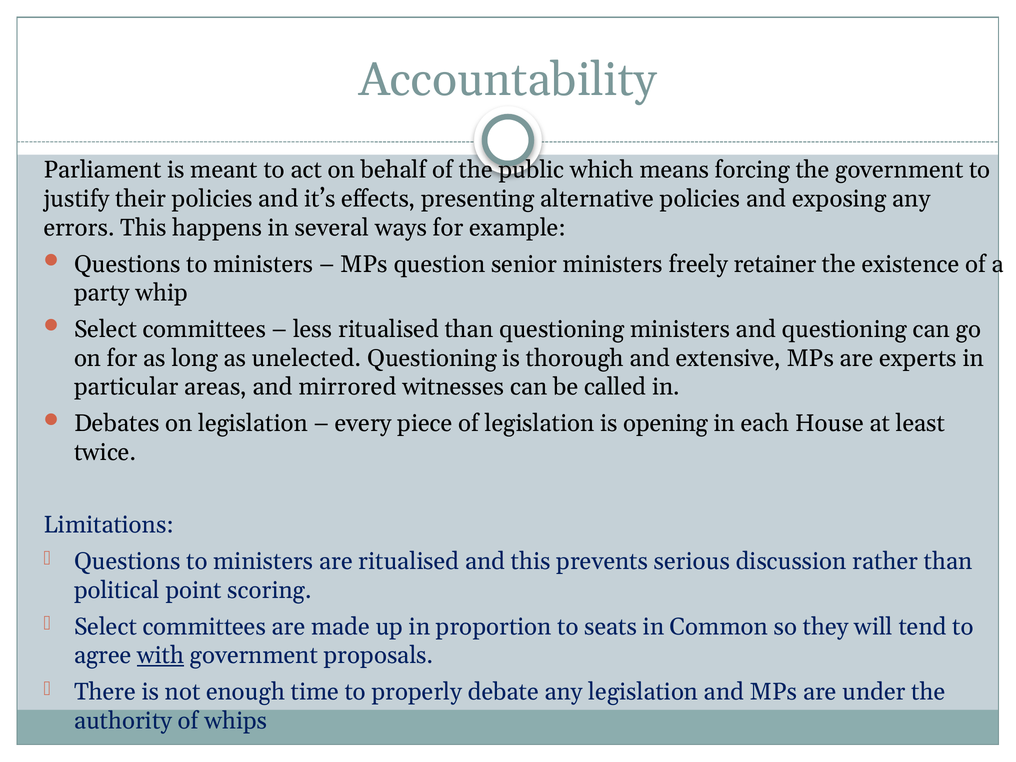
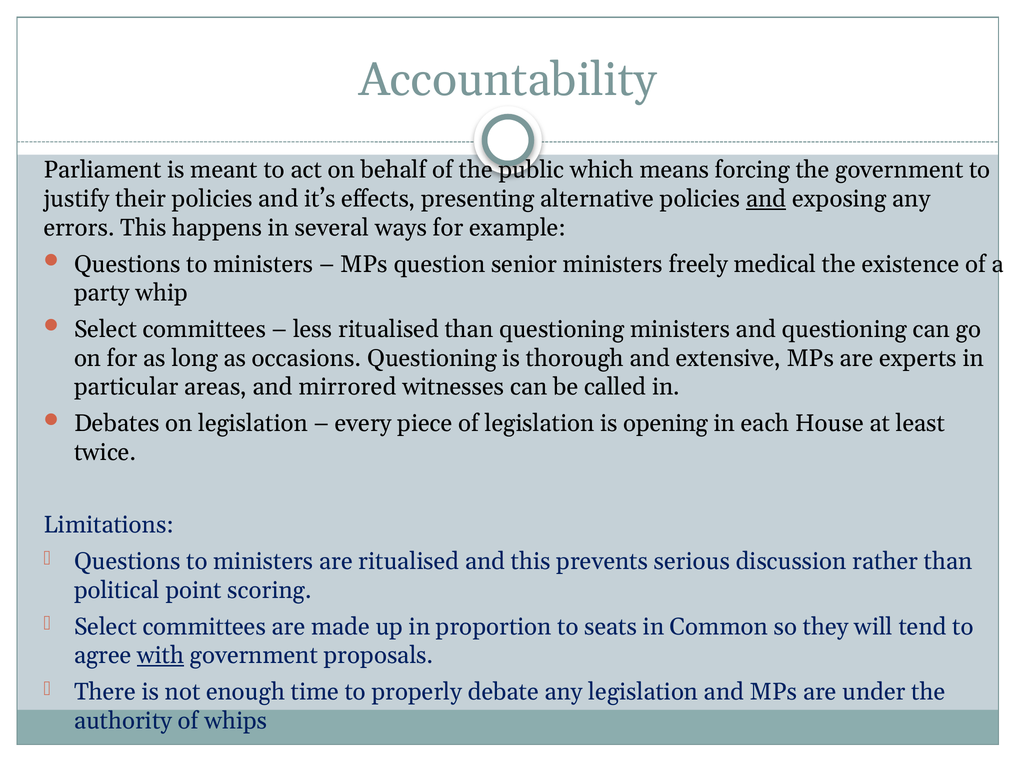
and at (766, 199) underline: none -> present
retainer: retainer -> medical
unelected: unelected -> occasions
